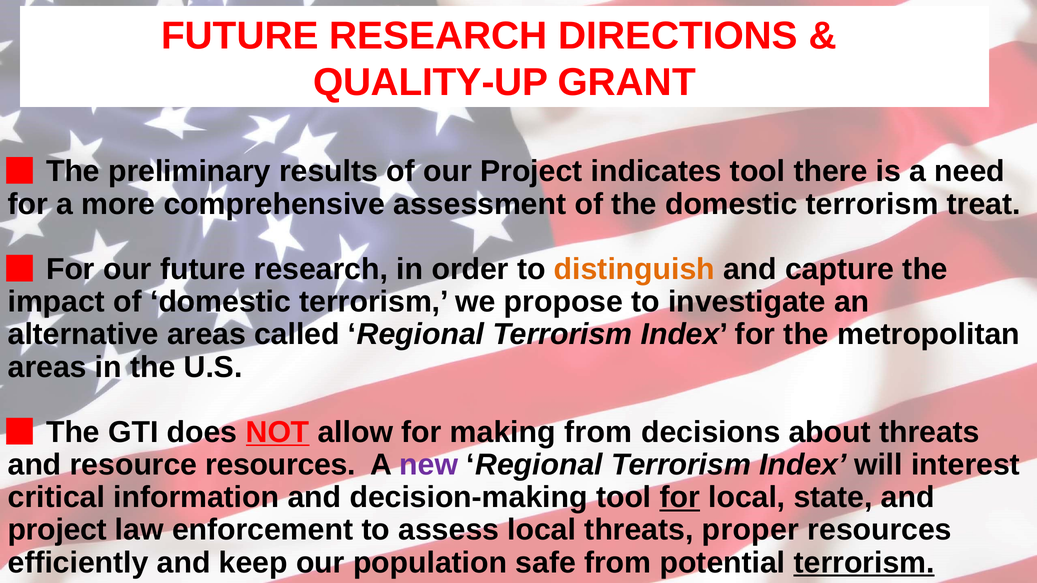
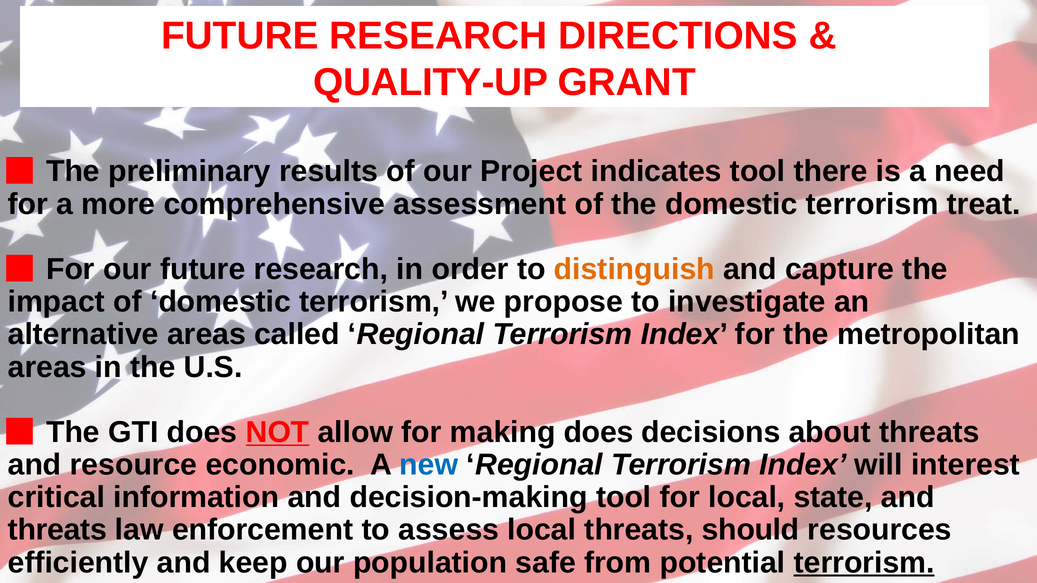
making from: from -> does
resource resources: resources -> economic
new colour: purple -> blue
for at (680, 498) underline: present -> none
project at (57, 530): project -> threats
proper: proper -> should
